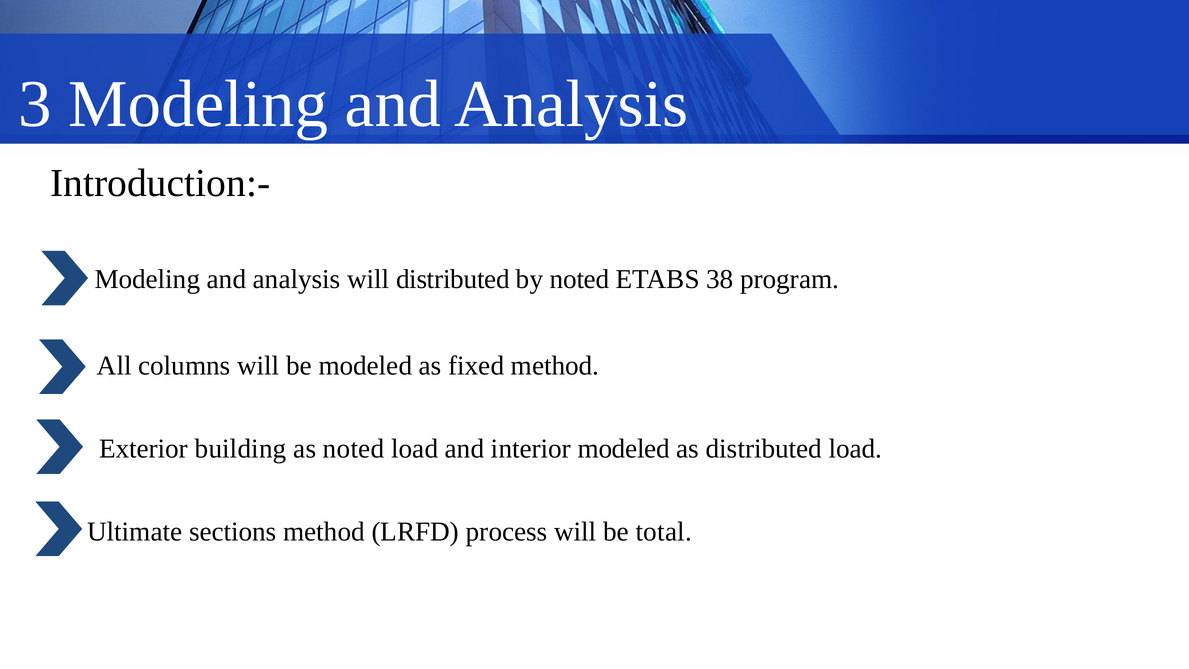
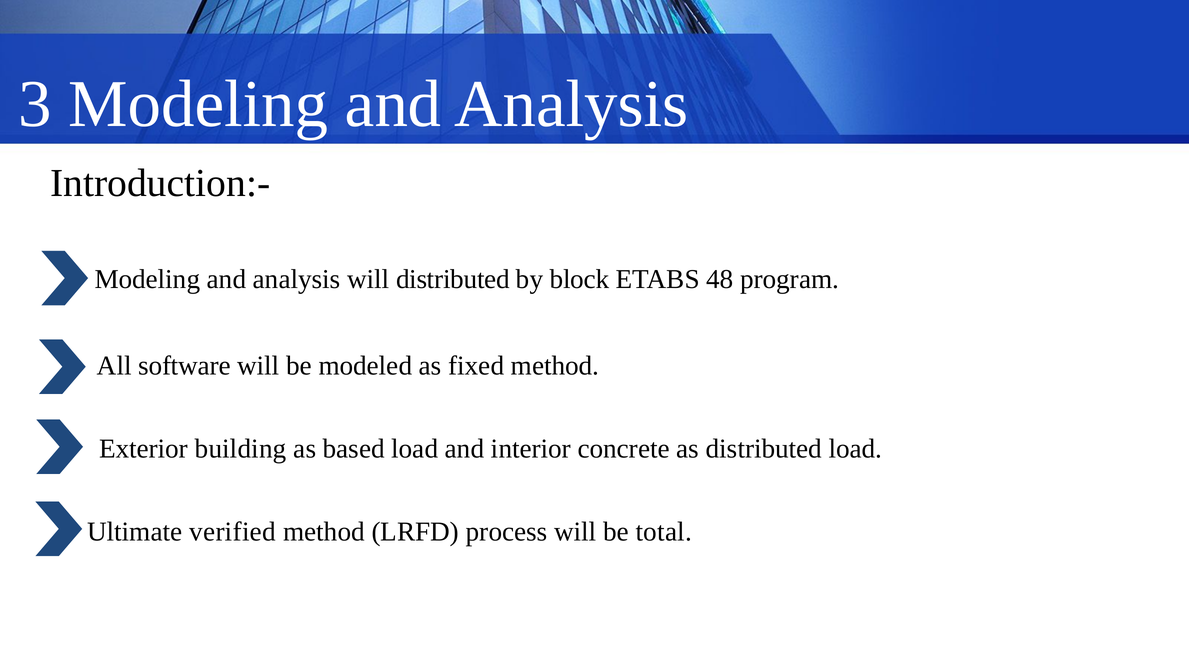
by noted: noted -> block
38: 38 -> 48
columns: columns -> software
as noted: noted -> based
interior modeled: modeled -> concrete
sections: sections -> verified
